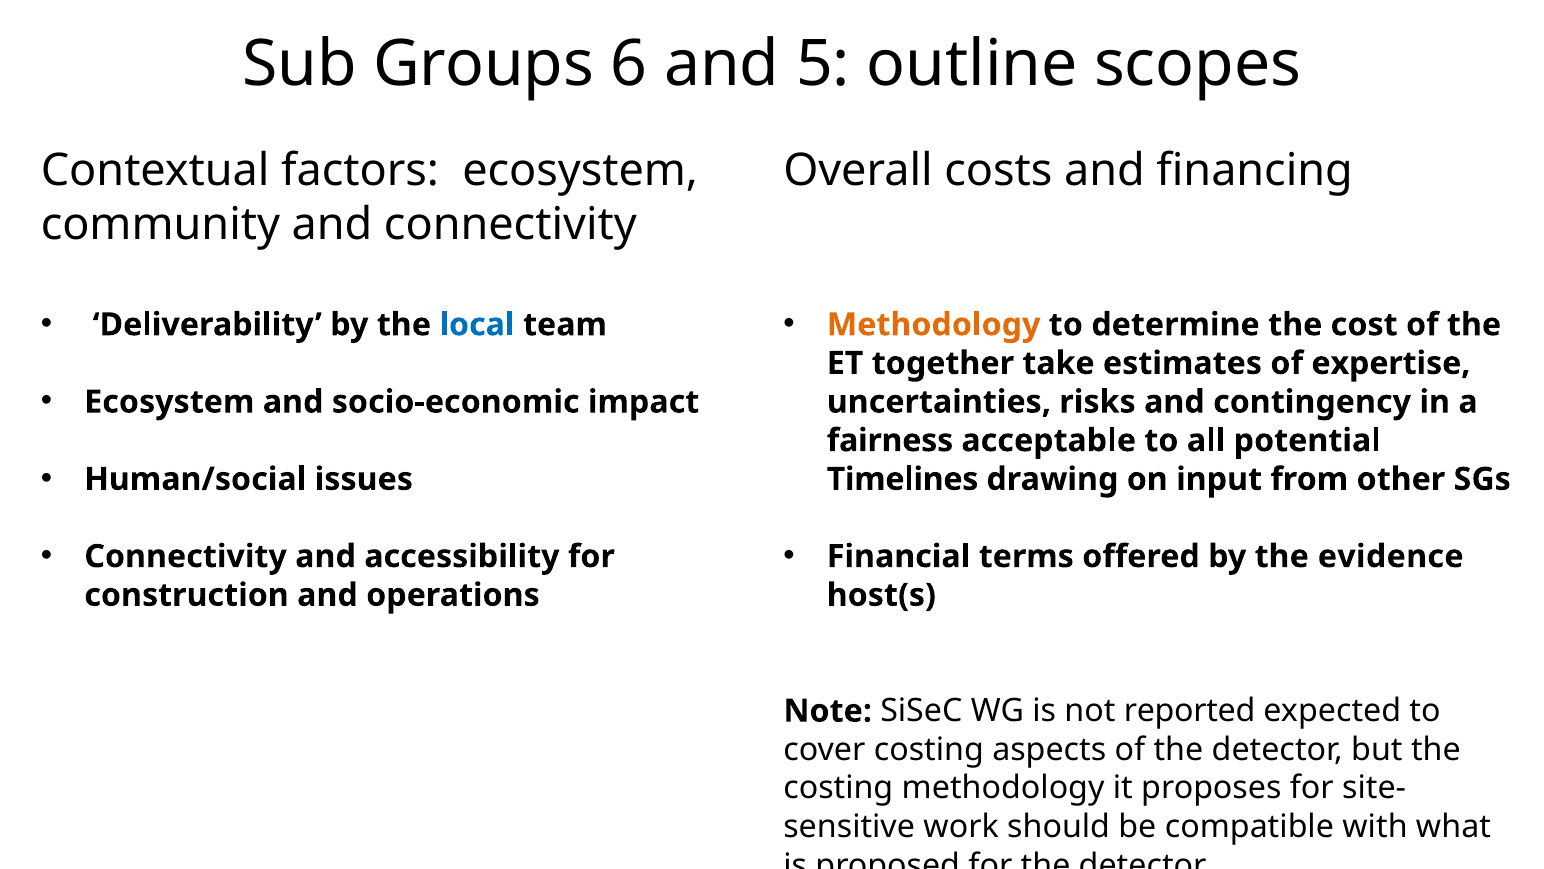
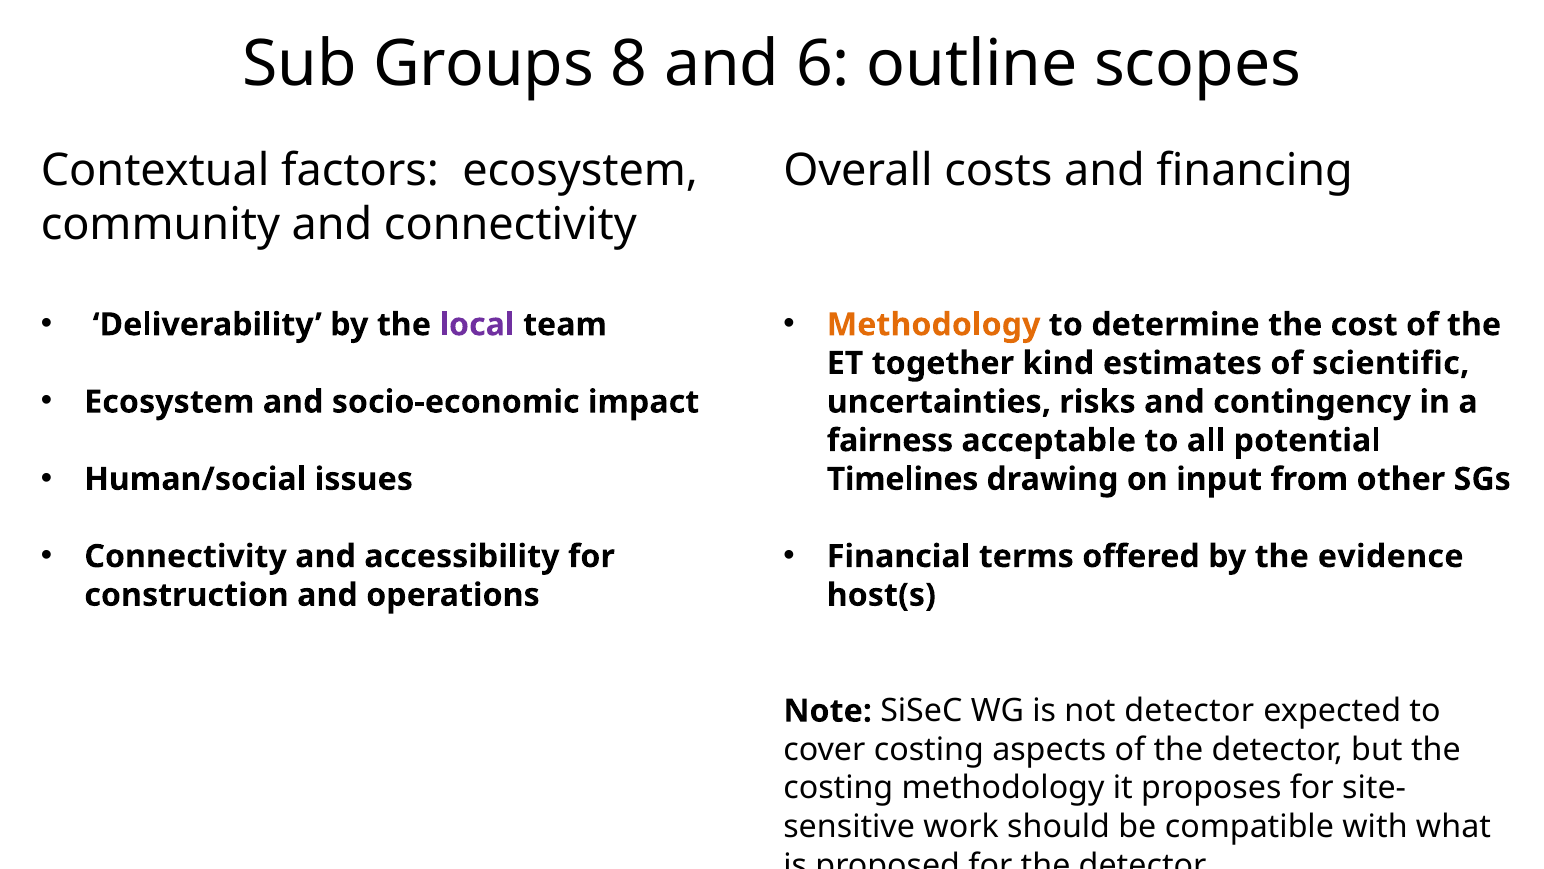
6: 6 -> 8
5: 5 -> 6
local colour: blue -> purple
take: take -> kind
expertise: expertise -> scientific
not reported: reported -> detector
